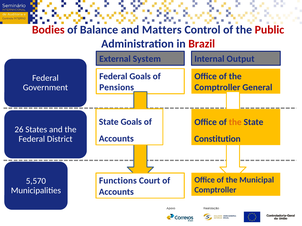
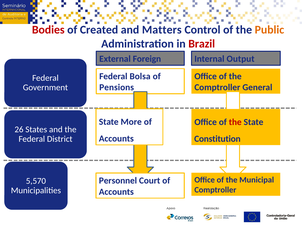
Balance: Balance -> Created
Public colour: red -> orange
System: System -> Foreign
Federal Goals: Goals -> Bolsa
State Goals: Goals -> More
the at (235, 122) colour: orange -> red
Functions: Functions -> Personnel
